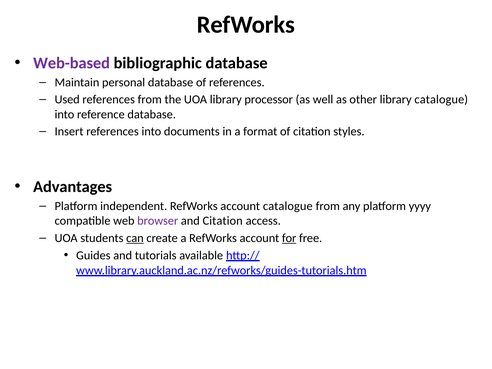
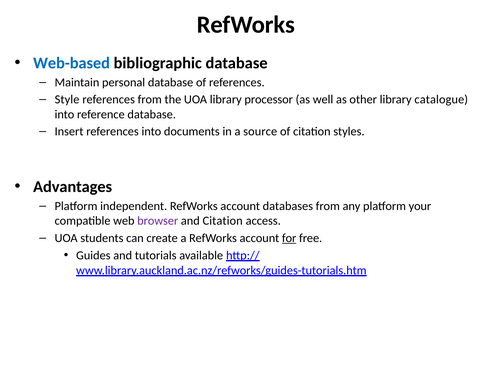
Web-based colour: purple -> blue
Used: Used -> Style
format: format -> source
account catalogue: catalogue -> databases
yyyy: yyyy -> your
can underline: present -> none
